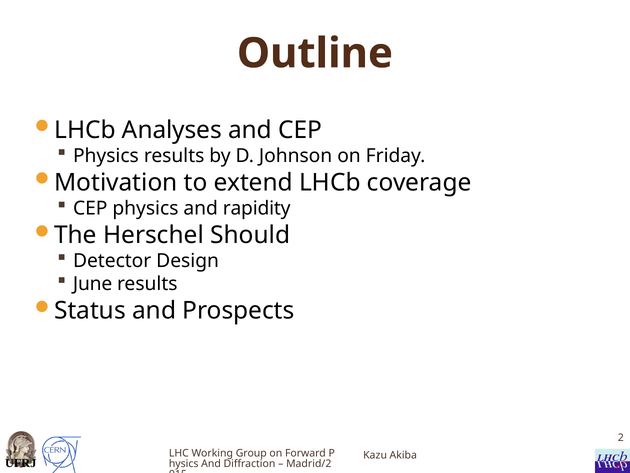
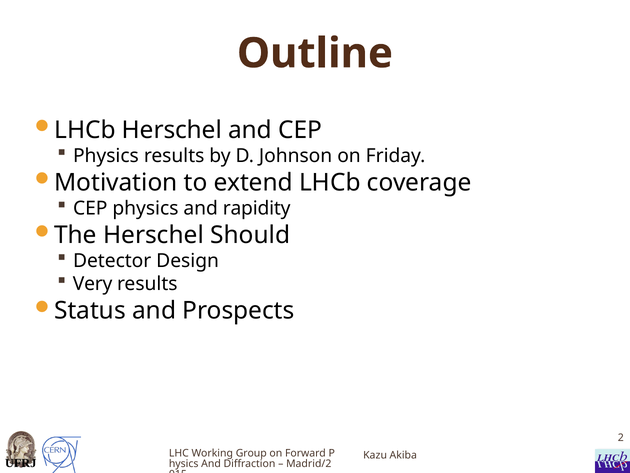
LHCb Analyses: Analyses -> Herschel
June: June -> Very
